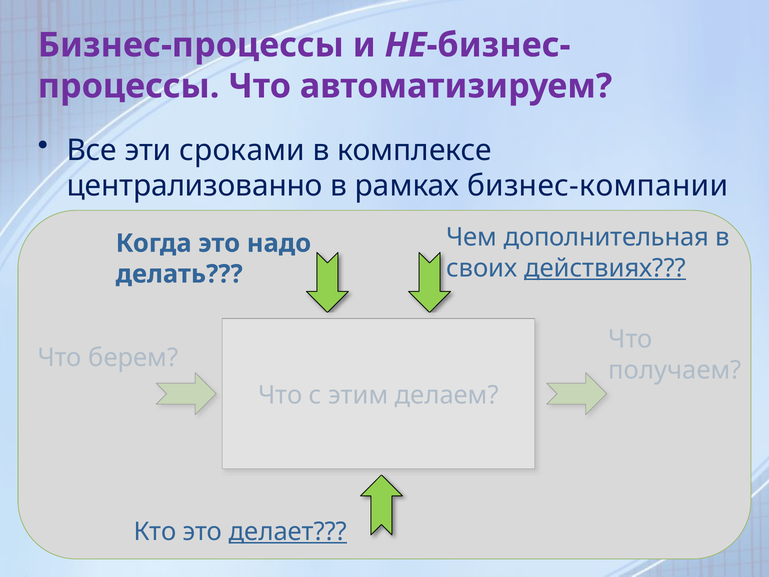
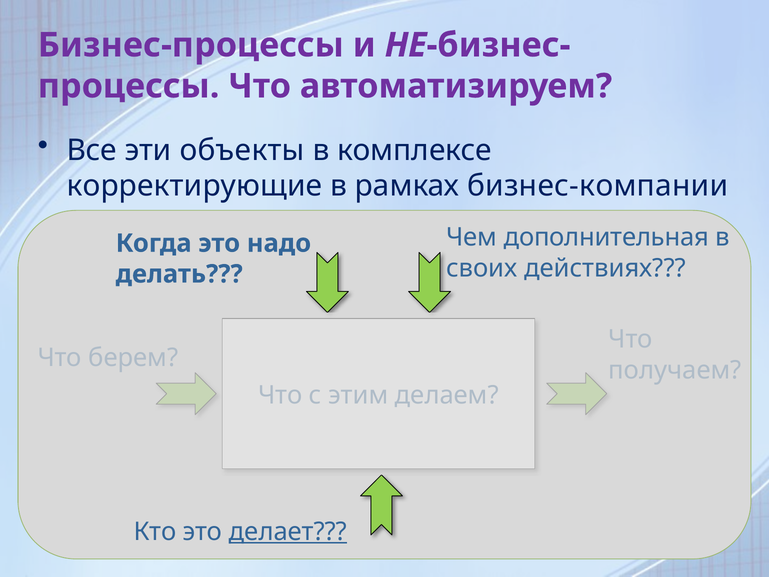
сроками: сроками -> объекты
централизованно: централизованно -> корректирующие
действиях underline: present -> none
